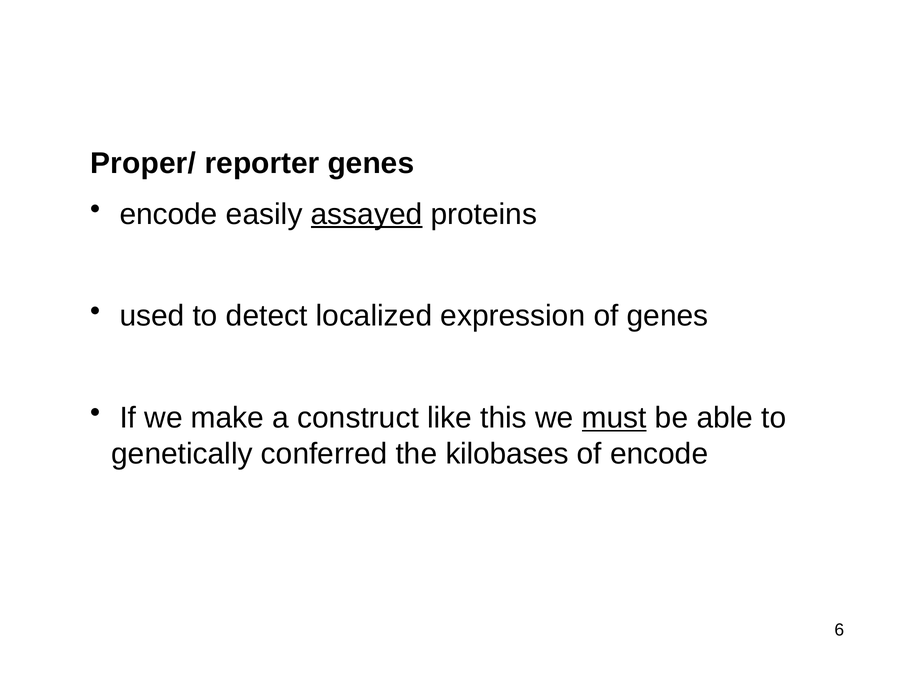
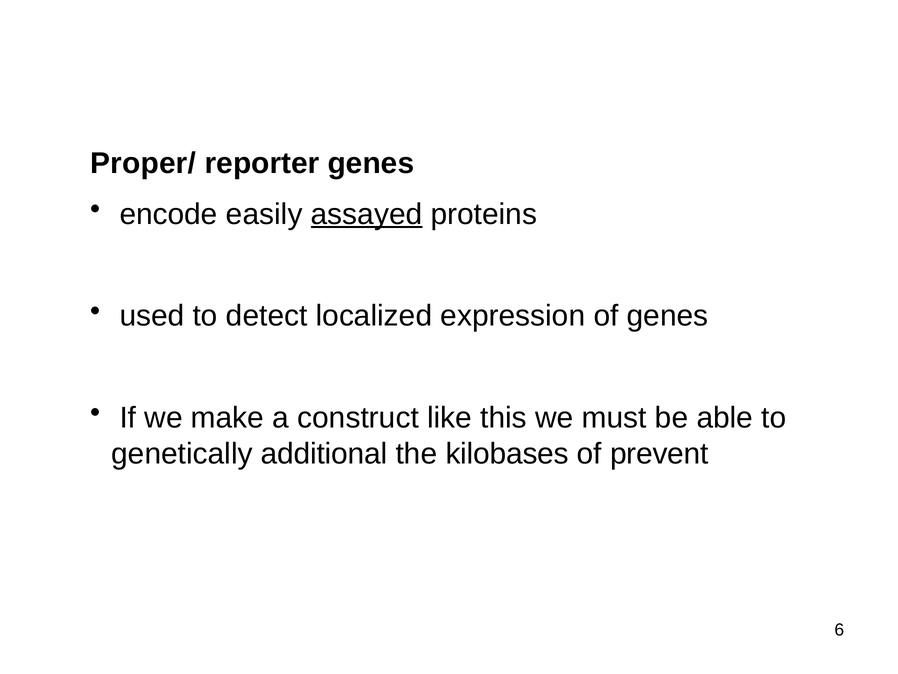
must underline: present -> none
conferred: conferred -> additional
of encode: encode -> prevent
